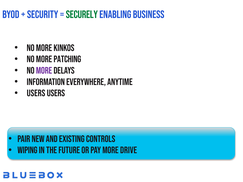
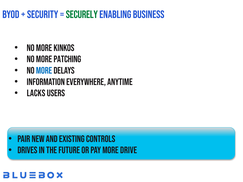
more at (44, 71) colour: purple -> blue
Users at (36, 93): Users -> Lacks
Wiping: Wiping -> Drives
